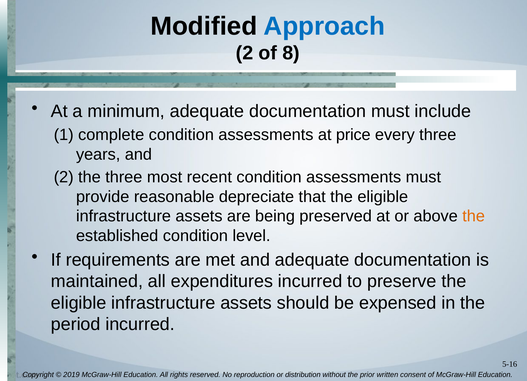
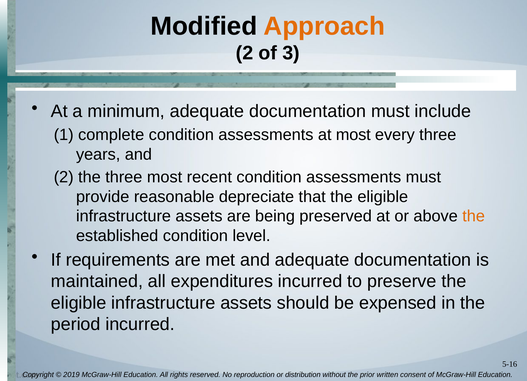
Approach colour: blue -> orange
8: 8 -> 3
at price: price -> most
